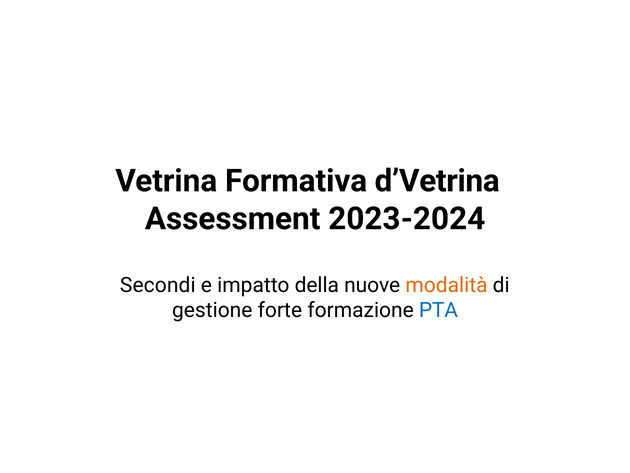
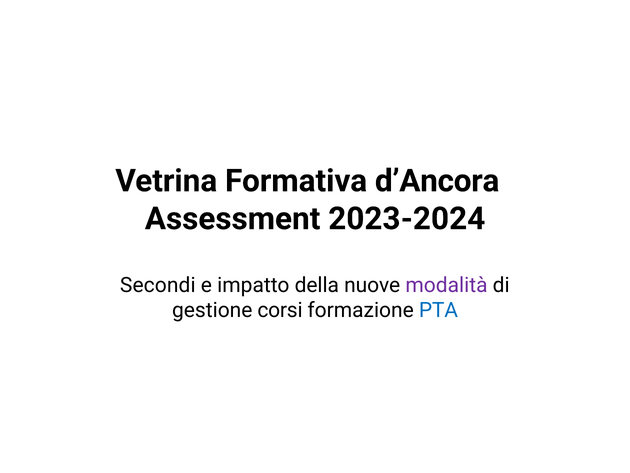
d’Vetrina: d’Vetrina -> d’Ancora
modalità colour: orange -> purple
forte: forte -> corsi
